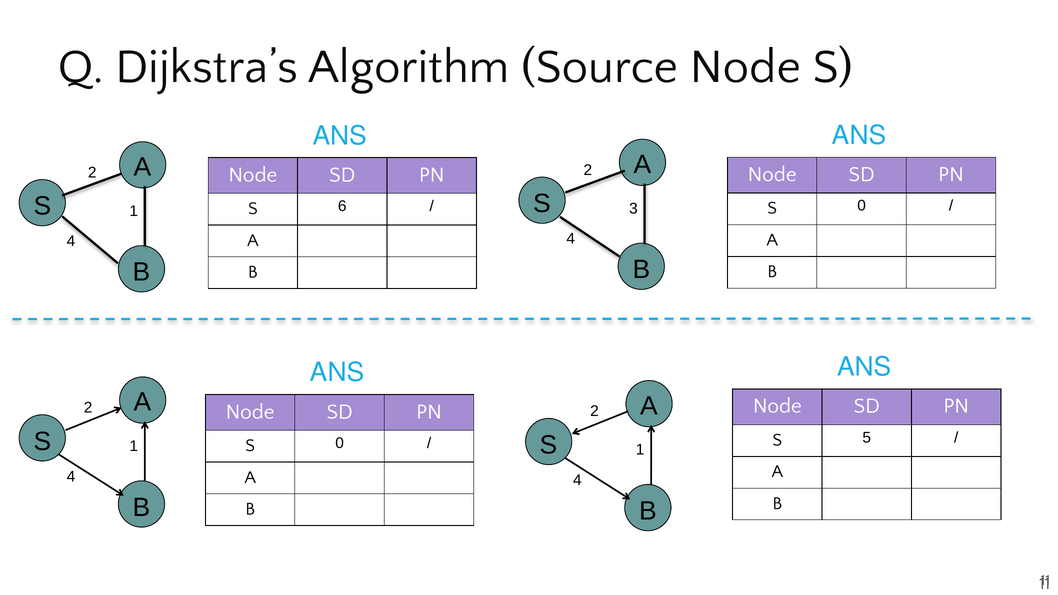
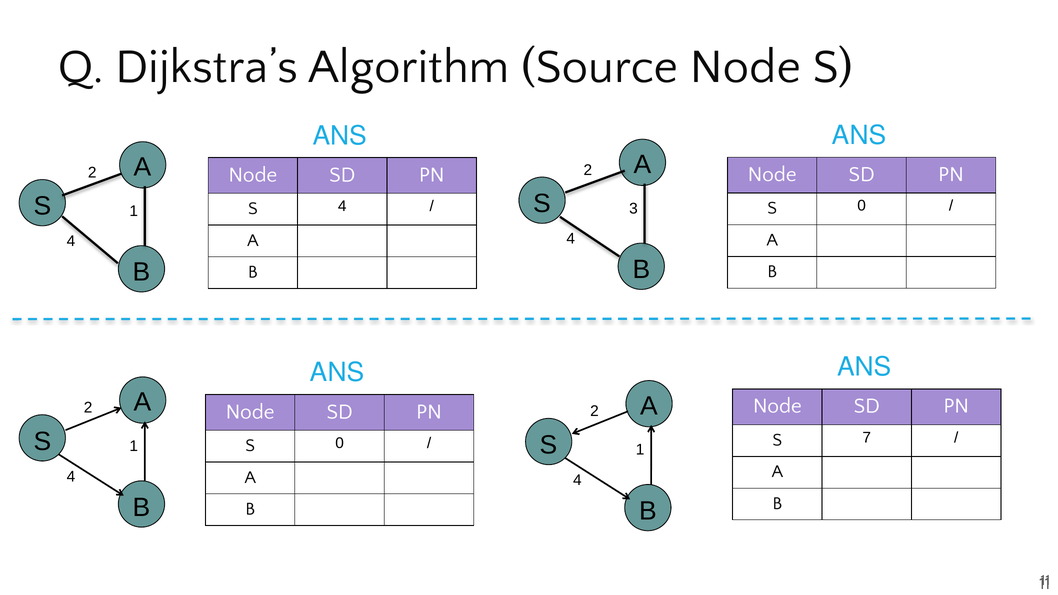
S 6: 6 -> 4
5: 5 -> 7
